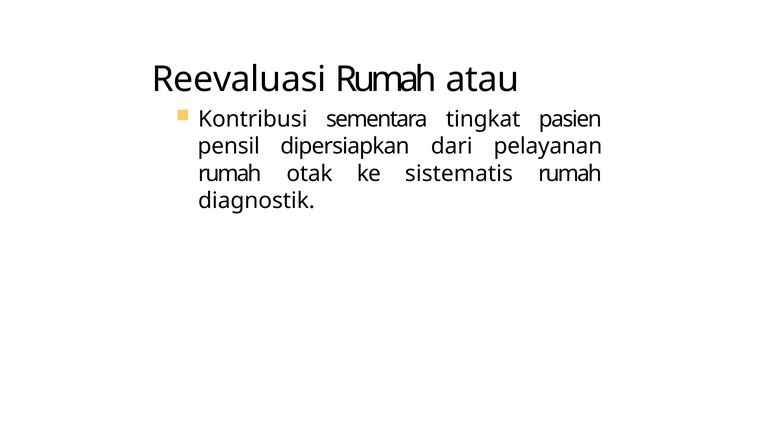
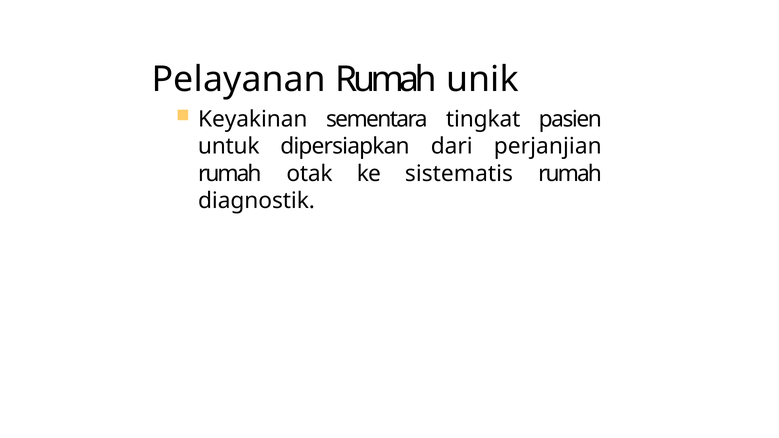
Reevaluasi: Reevaluasi -> Pelayanan
atau: atau -> unik
Kontribusi: Kontribusi -> Keyakinan
pensil: pensil -> untuk
pelayanan: pelayanan -> perjanjian
